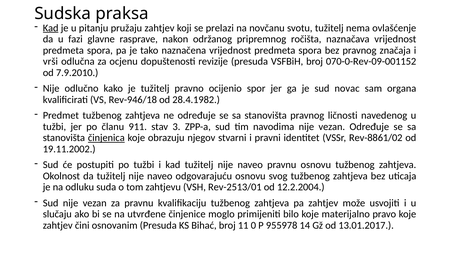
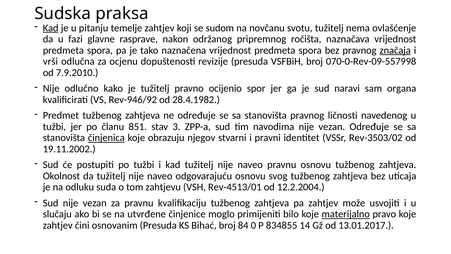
pružaju: pružaju -> temelje
prelazi: prelazi -> sudom
značaja underline: none -> present
070-0-Rev-09-001152: 070-0-Rev-09-001152 -> 070-0-Rev-09-557998
novac: novac -> naravi
Rev-946/18: Rev-946/18 -> Rev-946/92
911: 911 -> 851
Rev-8861/02: Rev-8861/02 -> Rev-3503/02
Rev-2513/01: Rev-2513/01 -> Rev-4513/01
materijalno underline: none -> present
11: 11 -> 84
955978: 955978 -> 834855
